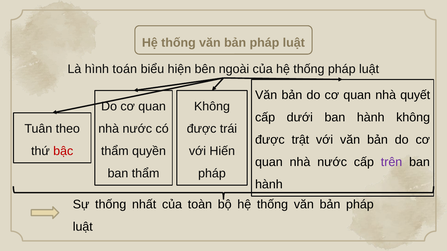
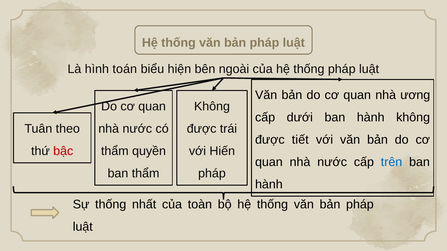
quyết: quyết -> ương
trật: trật -> tiết
trên colour: purple -> blue
